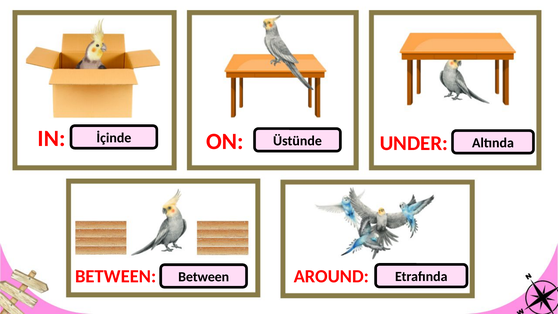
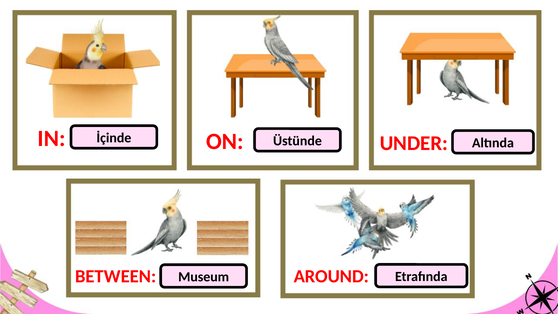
Between at (204, 277): Between -> Museum
